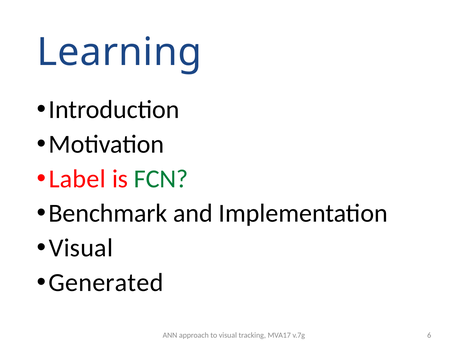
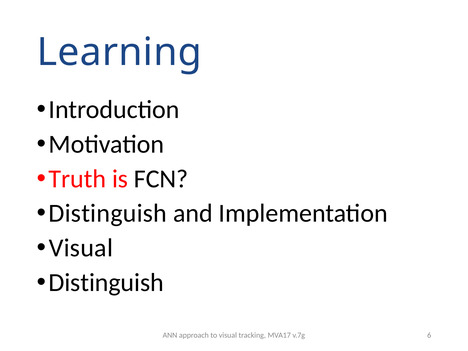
Label: Label -> Truth
FCN colour: green -> black
Benchmark at (108, 213): Benchmark -> Distinguish
Generated at (106, 282): Generated -> Distinguish
